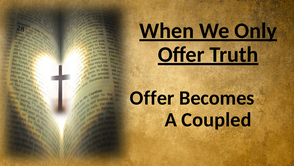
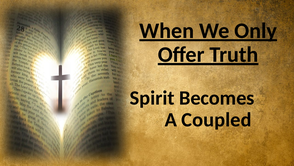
Offer at (152, 98): Offer -> Spirit
